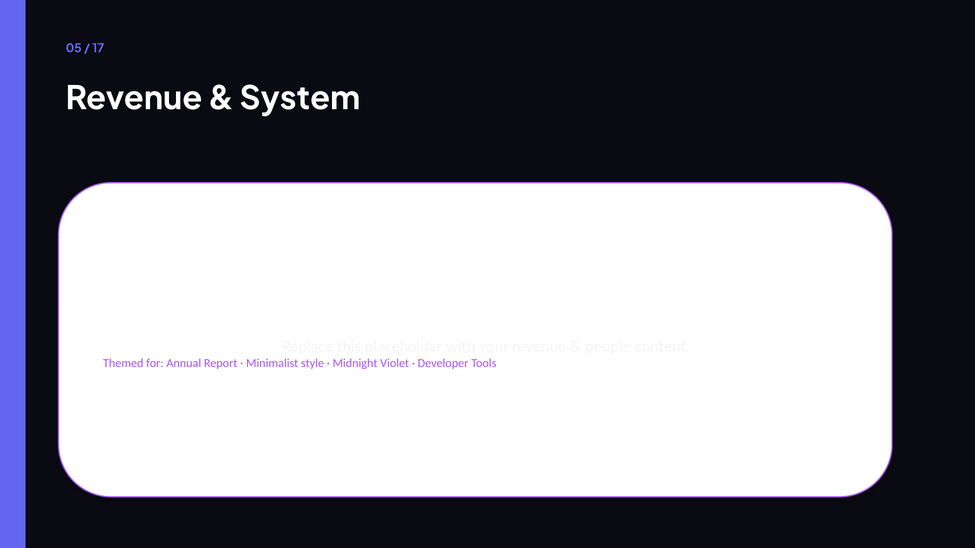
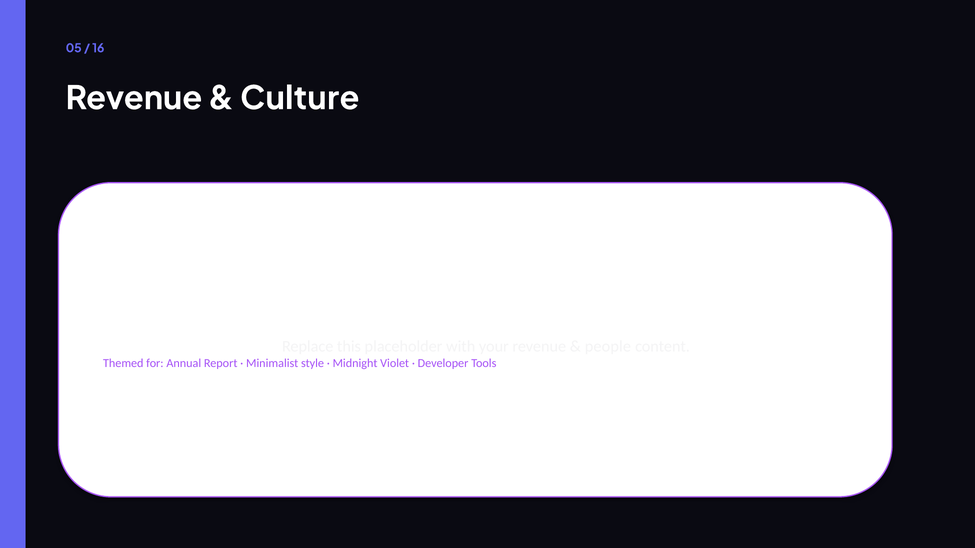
17: 17 -> 16
System: System -> Culture
